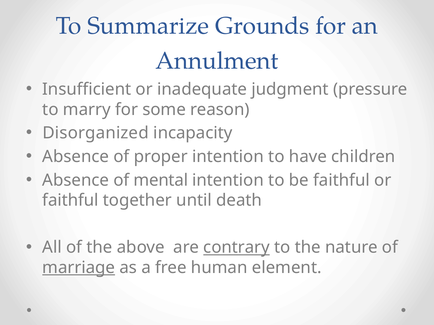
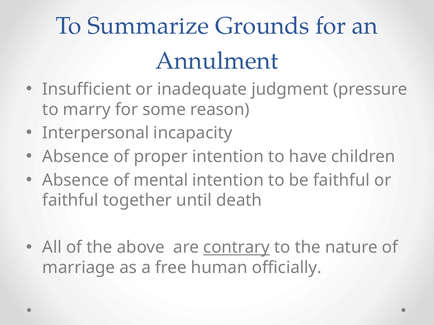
Disorganized: Disorganized -> Interpersonal
marriage underline: present -> none
element: element -> officially
